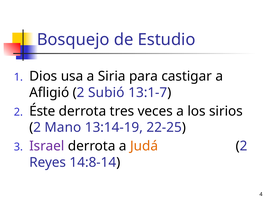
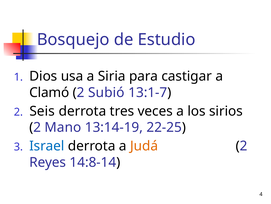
Afligió: Afligió -> Clamó
Éste: Éste -> Seis
Israel colour: purple -> blue
